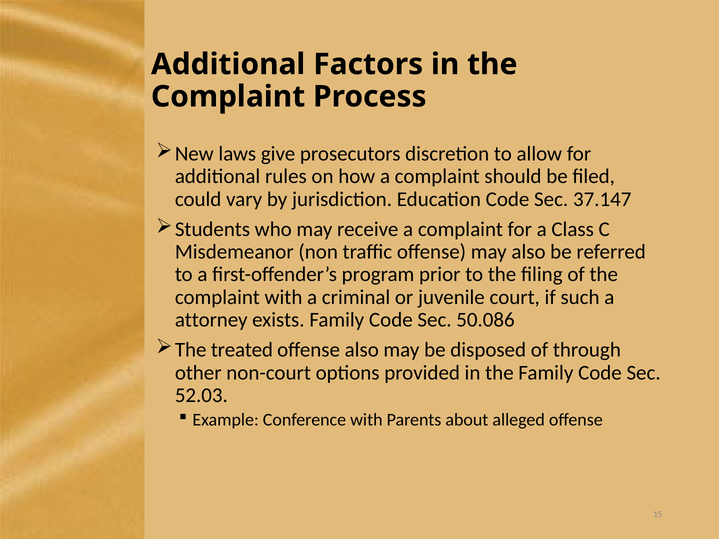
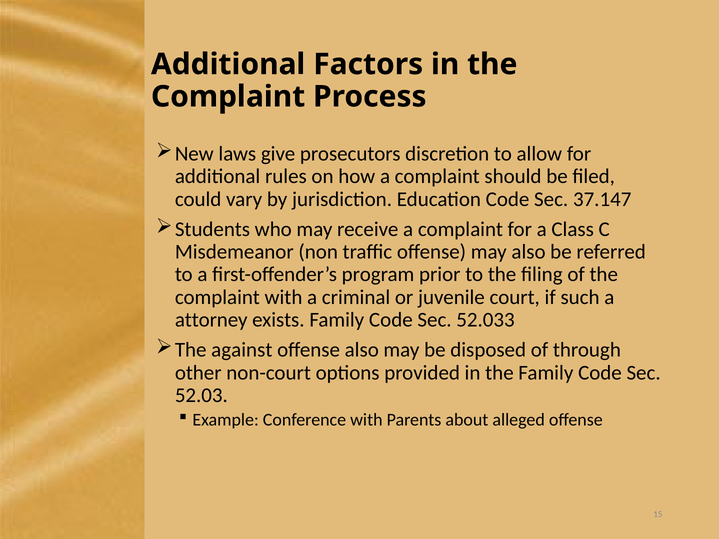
50.086: 50.086 -> 52.033
treated: treated -> against
